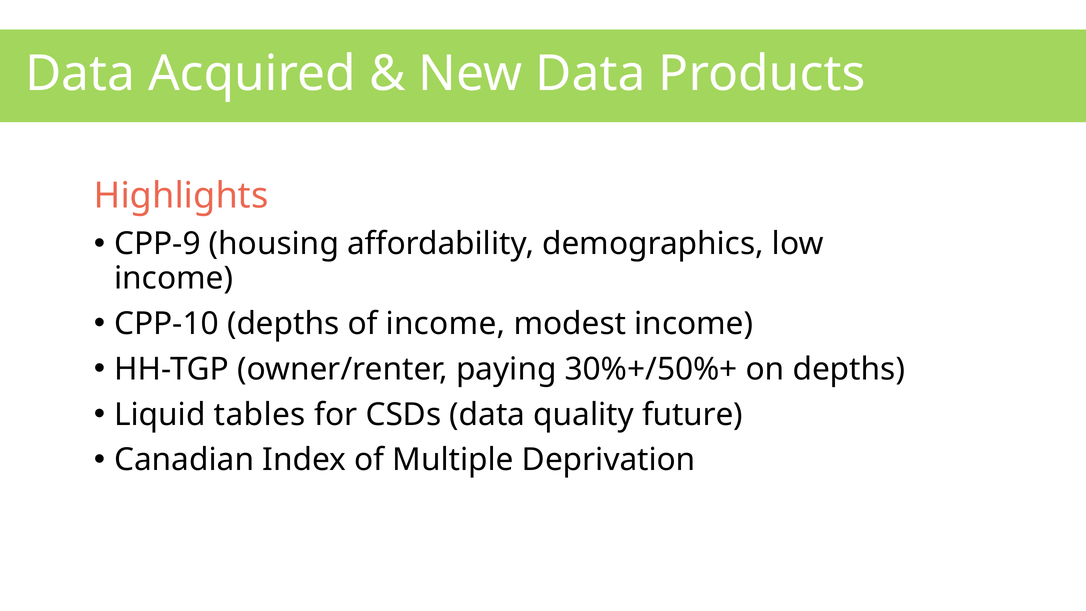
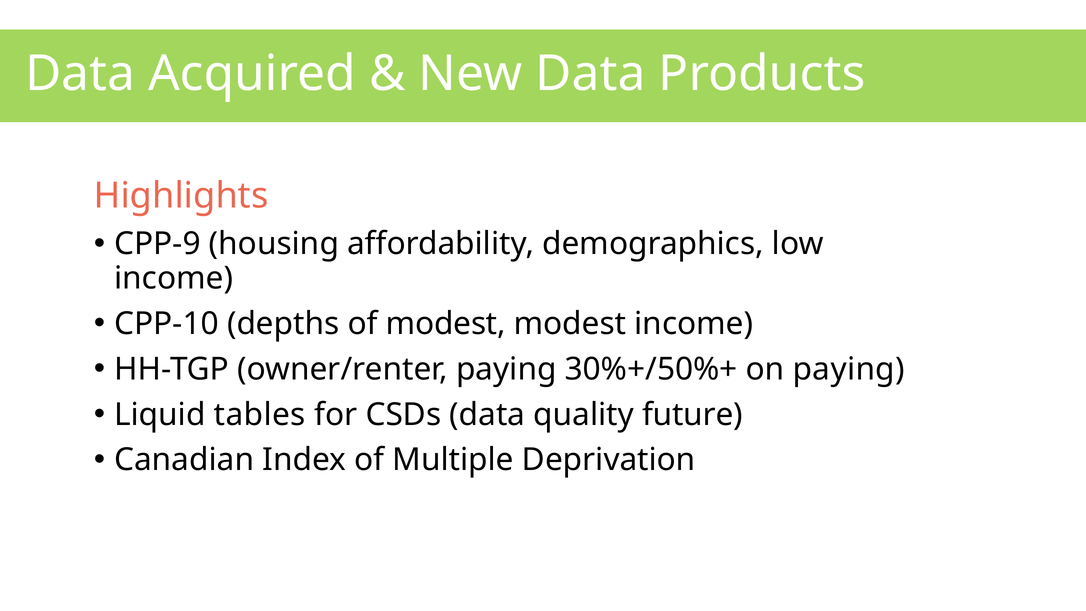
of income: income -> modest
on depths: depths -> paying
